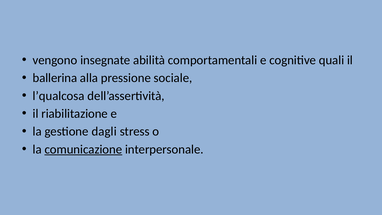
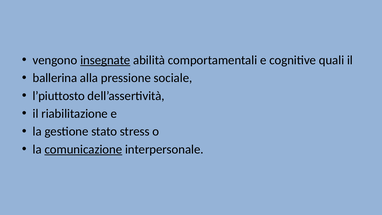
insegnate underline: none -> present
l’qualcosa: l’qualcosa -> l’piuttosto
dagli: dagli -> stato
